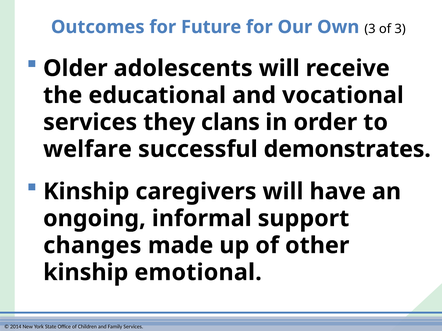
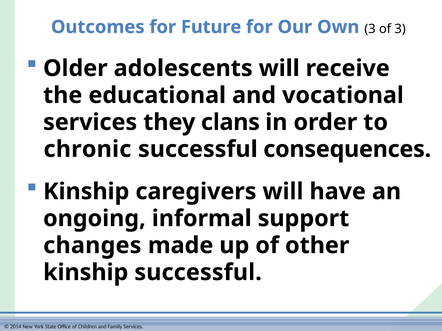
welfare: welfare -> chronic
demonstrates: demonstrates -> consequences
kinship emotional: emotional -> successful
